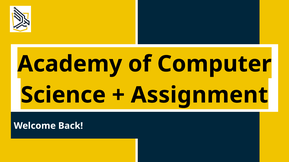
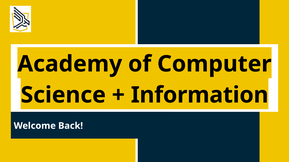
Assignment: Assignment -> Information
